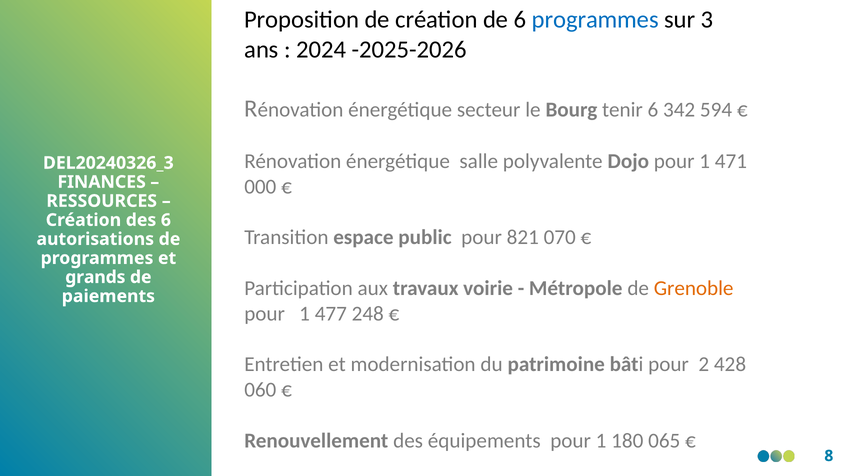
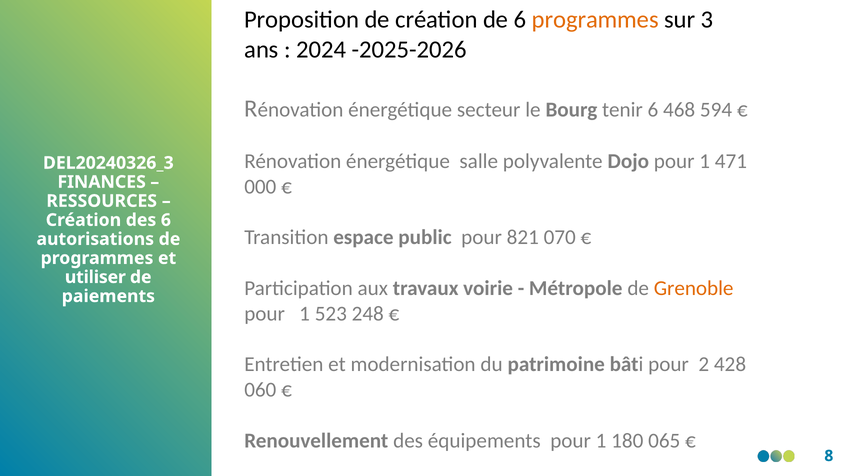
programmes at (595, 20) colour: blue -> orange
342: 342 -> 468
grands: grands -> utiliser
477: 477 -> 523
